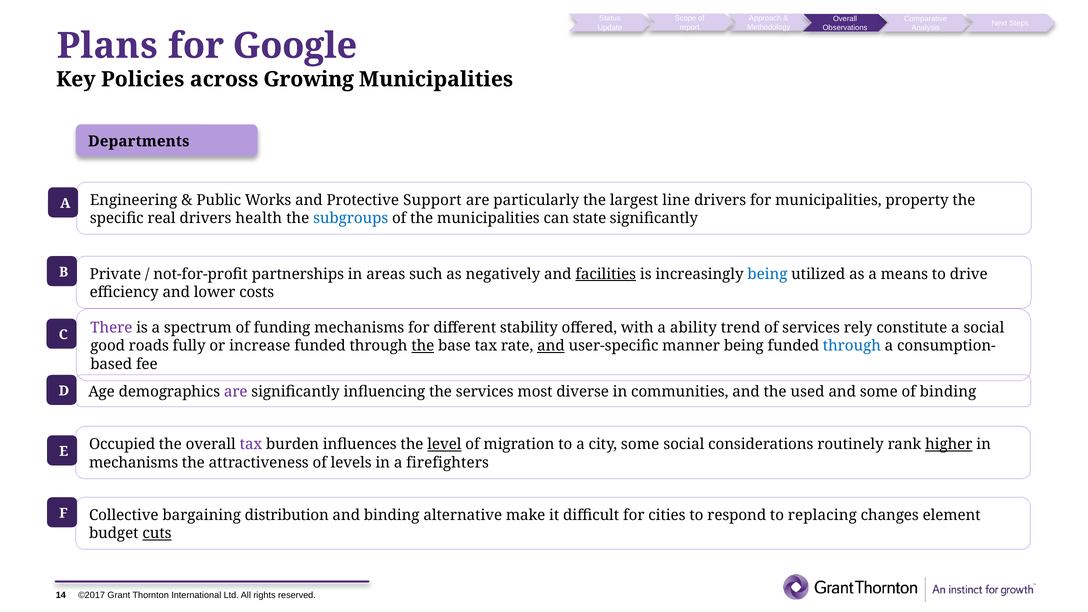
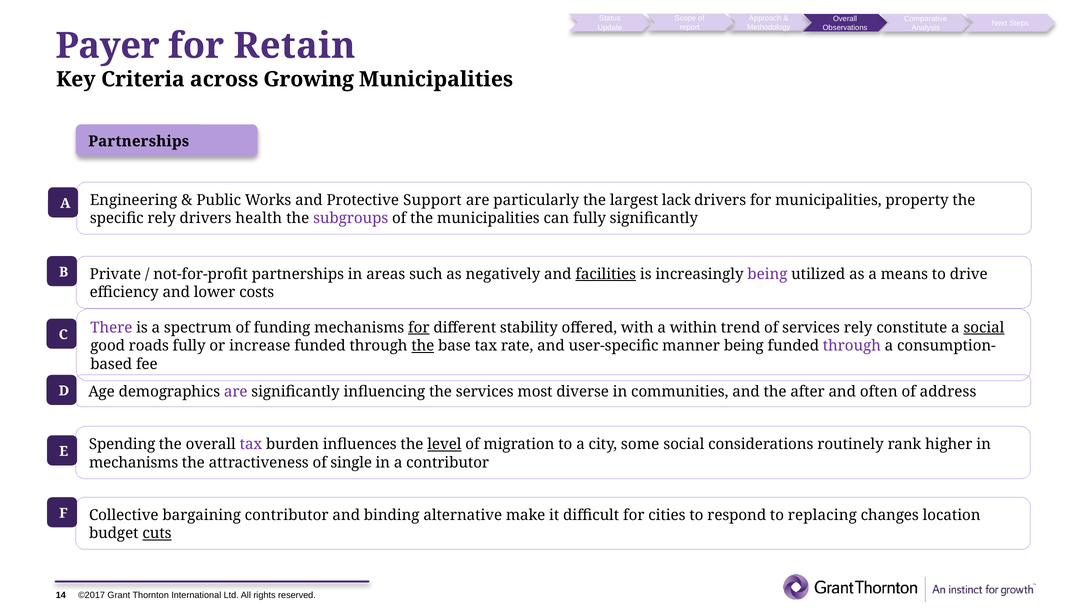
Plans: Plans -> Payer
Google: Google -> Retain
Policies: Policies -> Criteria
Departments at (139, 141): Departments -> Partnerships
line: line -> lack
specific real: real -> rely
subgroups colour: blue -> purple
can state: state -> fully
being at (767, 274) colour: blue -> purple
for at (419, 328) underline: none -> present
ability: ability -> within
social at (984, 328) underline: none -> present
and at (551, 346) underline: present -> none
through at (852, 346) colour: blue -> purple
used: used -> after
and some: some -> often
of binding: binding -> address
Occupied: Occupied -> Spending
higher underline: present -> none
levels: levels -> single
a firefighters: firefighters -> contributor
bargaining distribution: distribution -> contributor
element: element -> location
